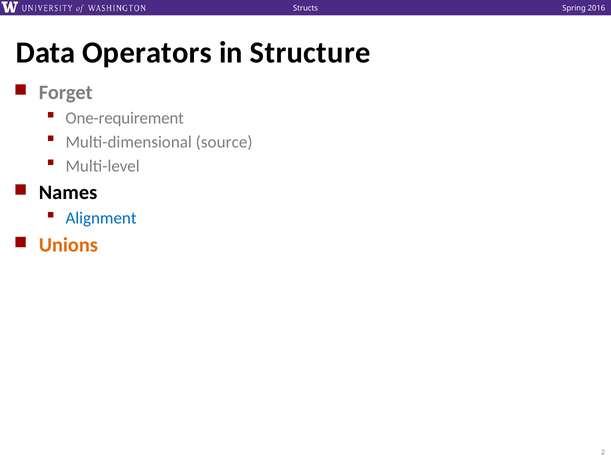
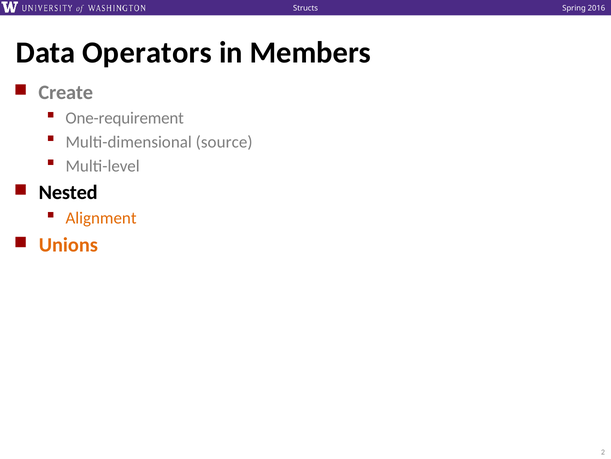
Structure: Structure -> Members
Forget: Forget -> Create
Names: Names -> Nested
Alignment colour: blue -> orange
